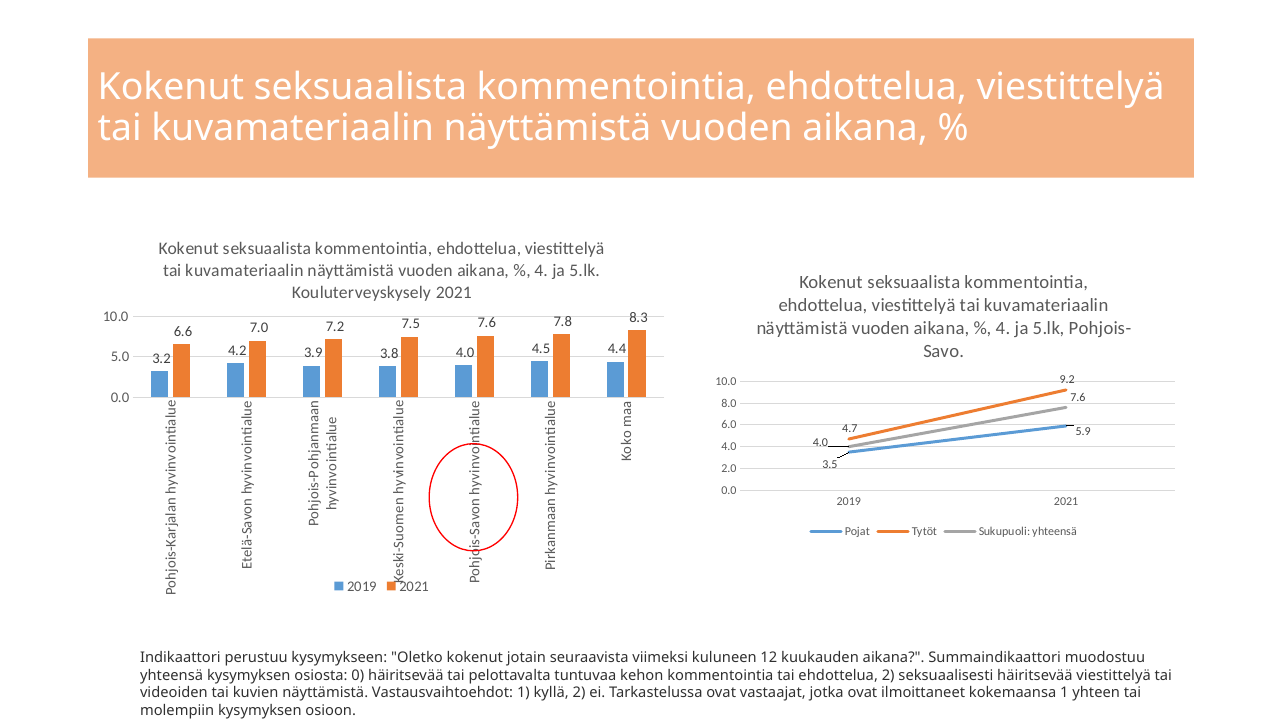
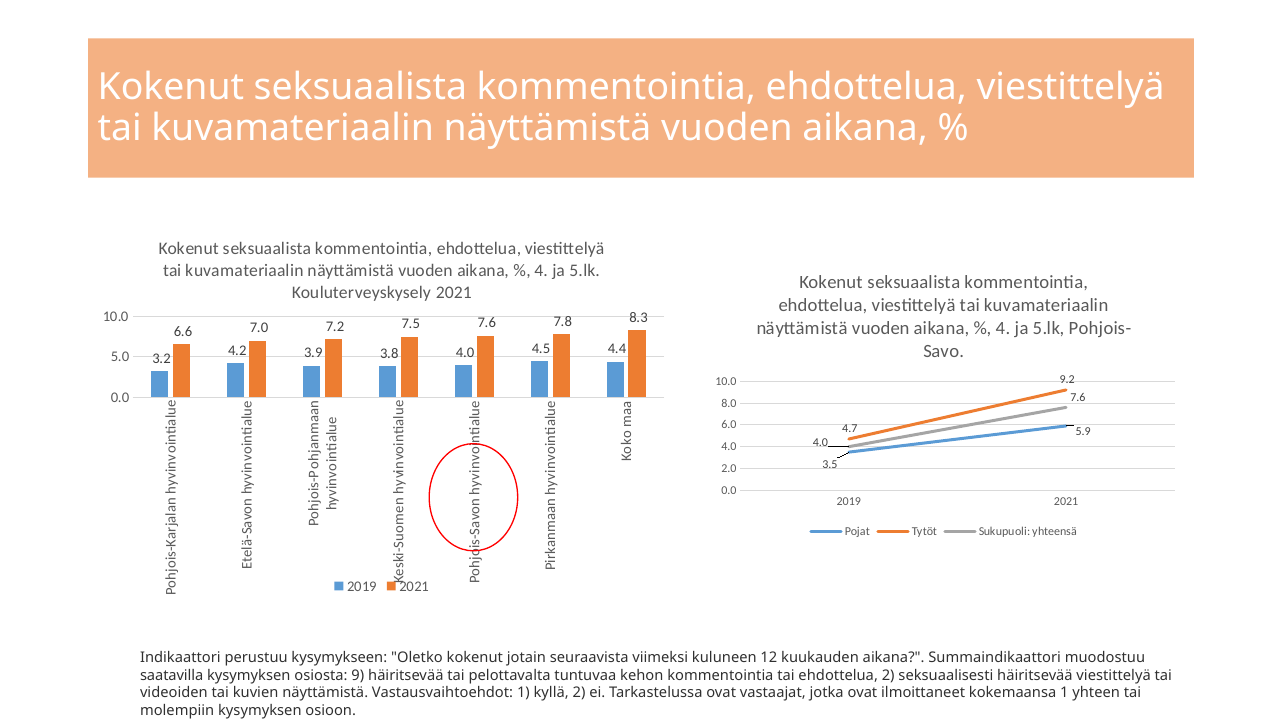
yhteensä at (172, 675): yhteensä -> saatavilla
0: 0 -> 9
